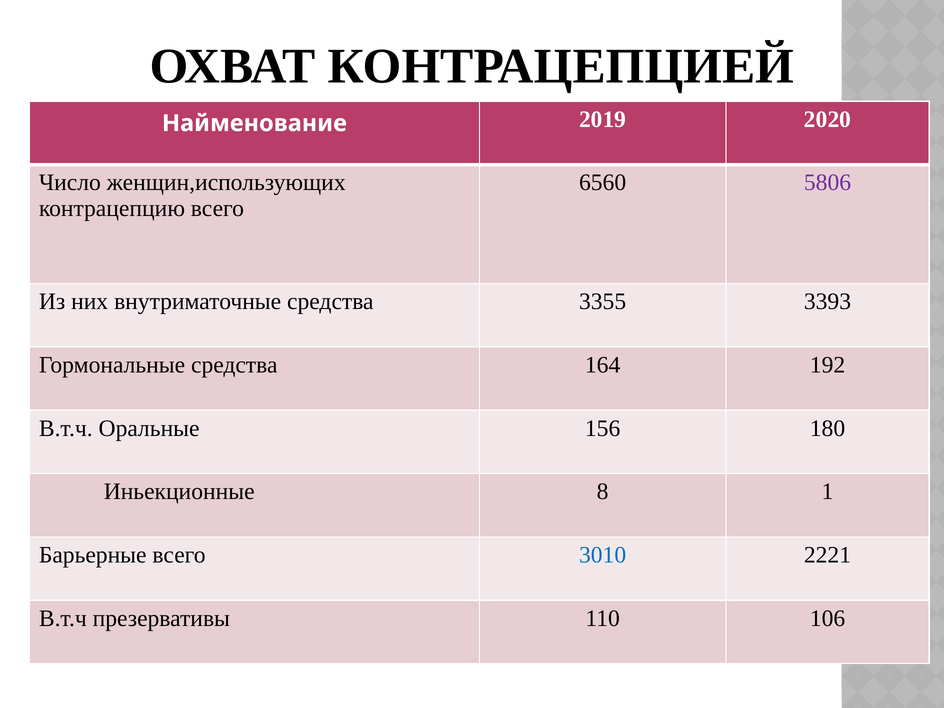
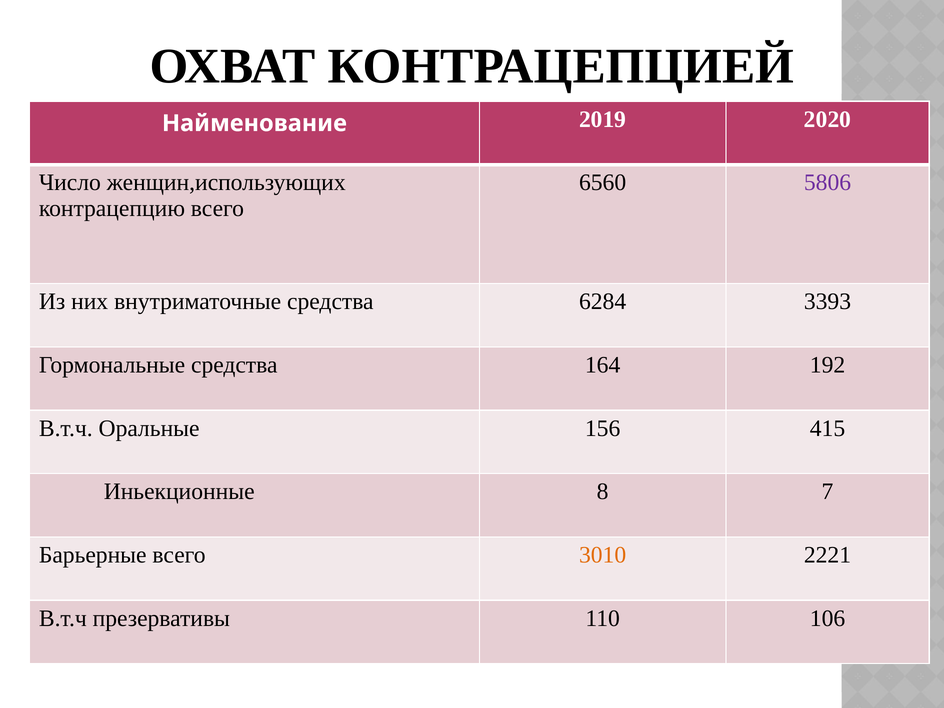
3355: 3355 -> 6284
180: 180 -> 415
1: 1 -> 7
3010 colour: blue -> orange
